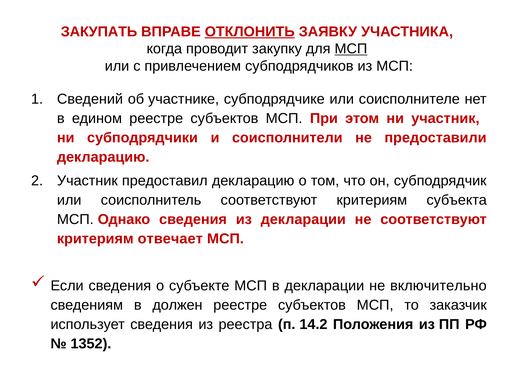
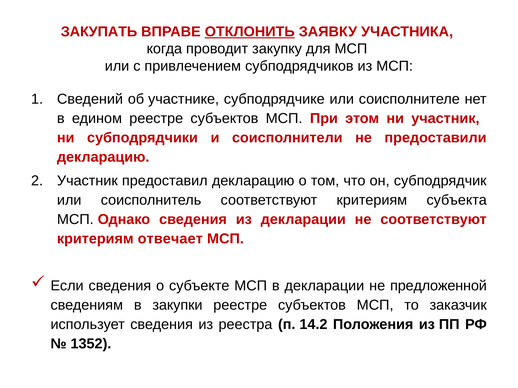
МСП at (351, 49) underline: present -> none
включительно: включительно -> предложенной
должен: должен -> закупки
